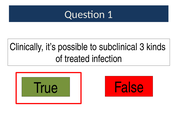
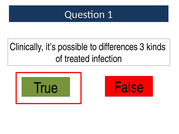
subclinical: subclinical -> differences
